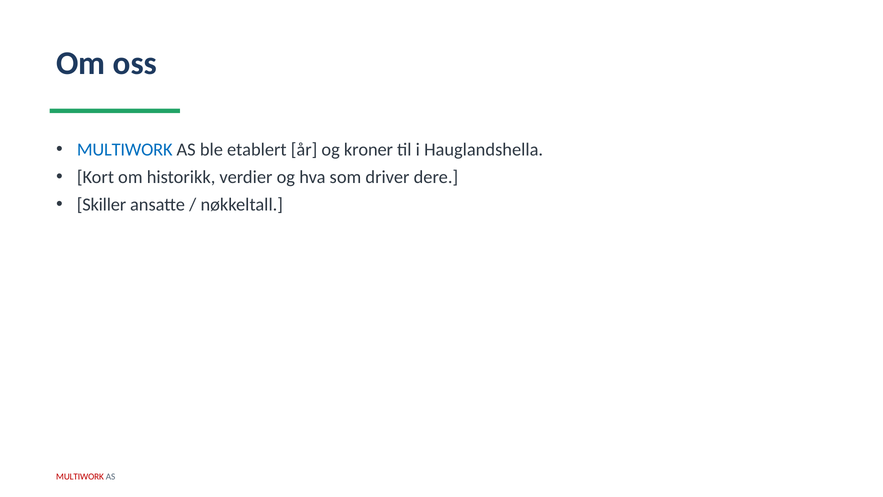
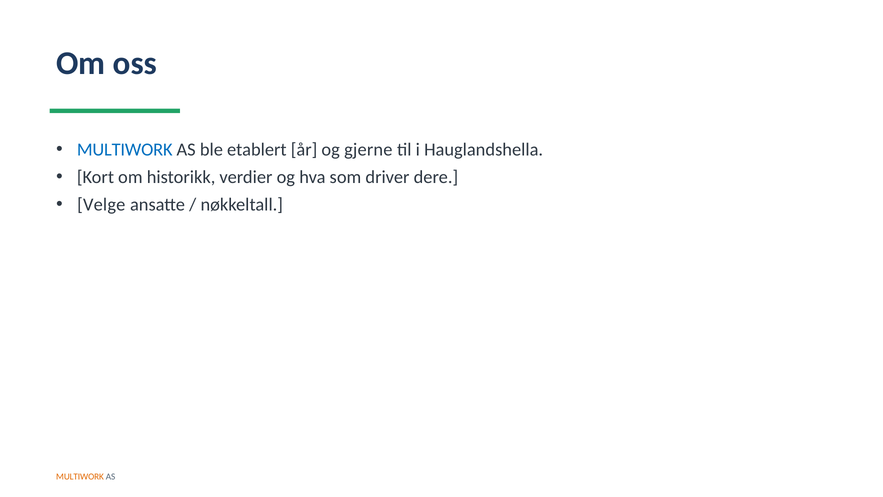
kroner: kroner -> gjerne
Skiller: Skiller -> Velge
MULTIWORK at (80, 477) colour: red -> orange
